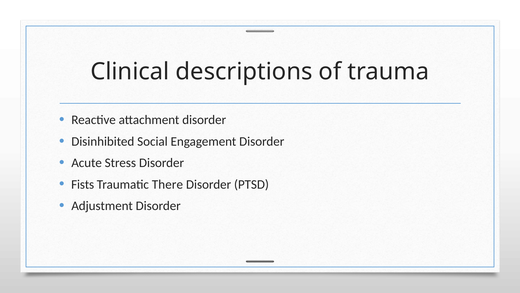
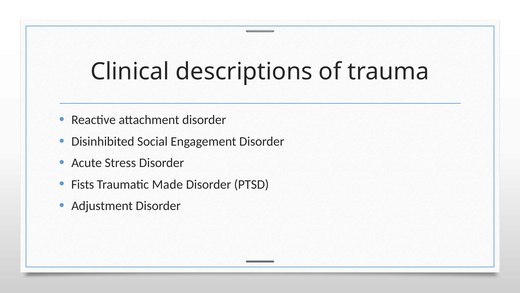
There: There -> Made
